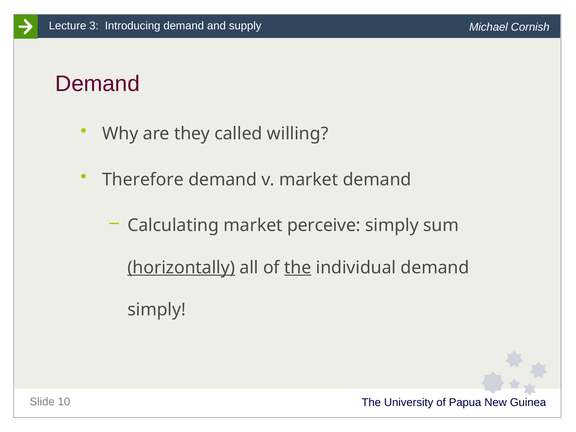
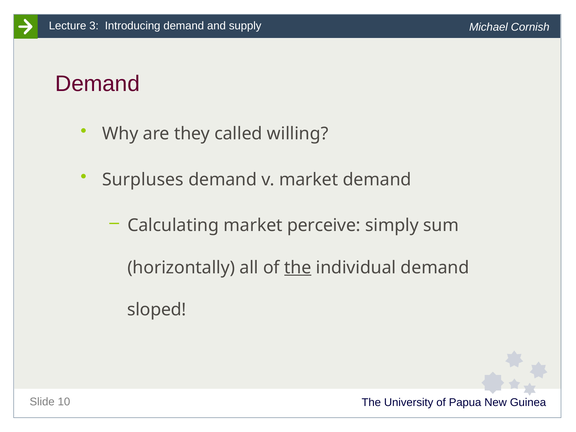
Therefore: Therefore -> Surpluses
horizontally underline: present -> none
simply at (157, 310): simply -> sloped
